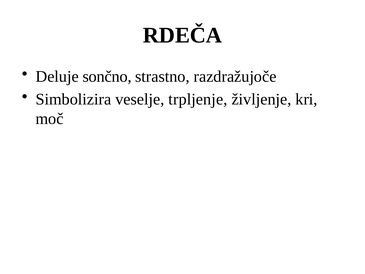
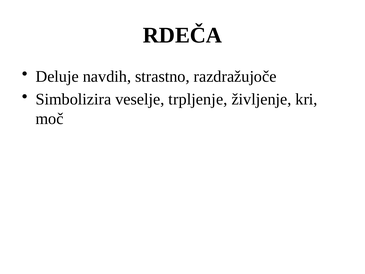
sončno: sončno -> navdih
